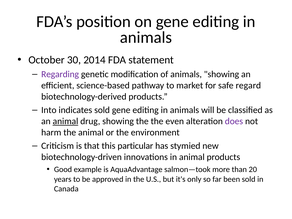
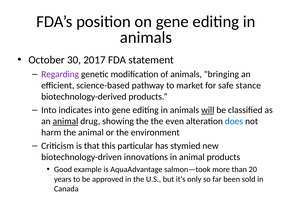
2014: 2014 -> 2017
animals showing: showing -> bringing
regard: regard -> stance
indicates sold: sold -> into
will underline: none -> present
does colour: purple -> blue
